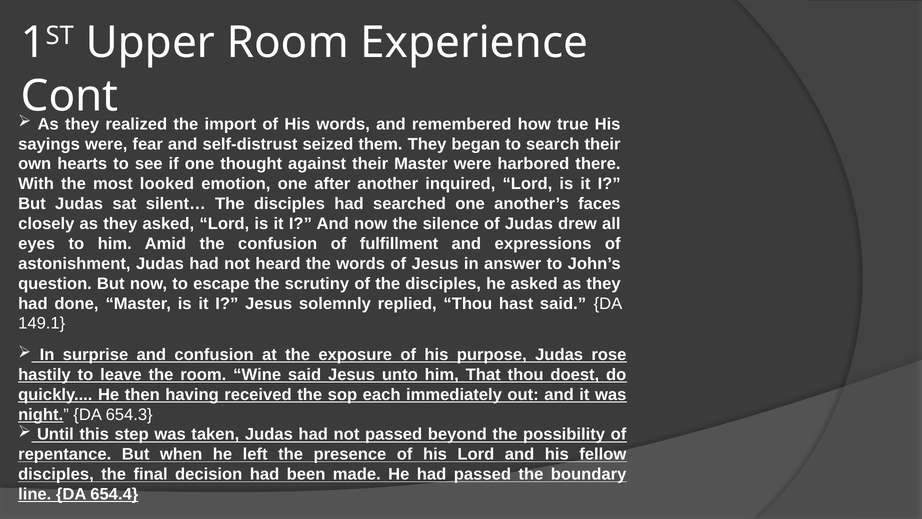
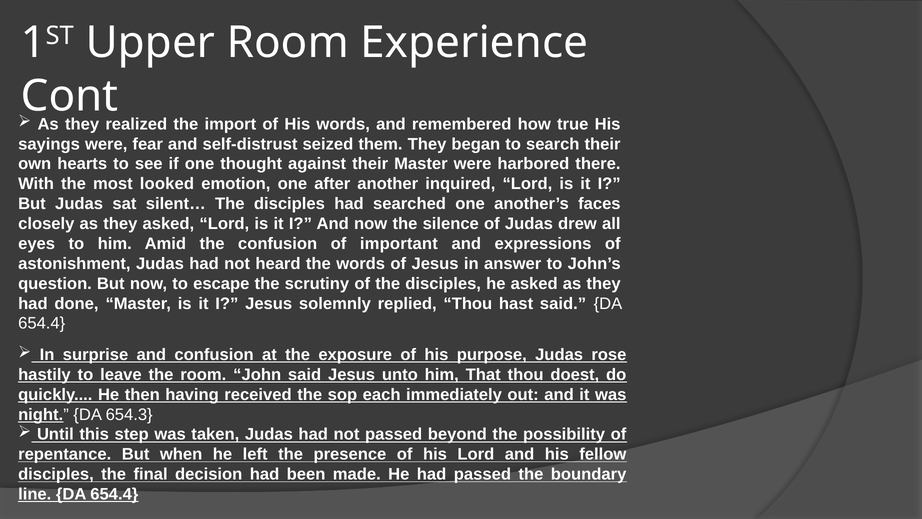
fulfillment: fulfillment -> important
149.1 at (42, 323): 149.1 -> 654.4
Wine: Wine -> John
